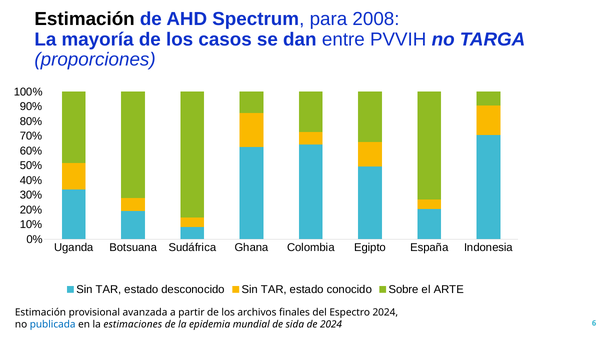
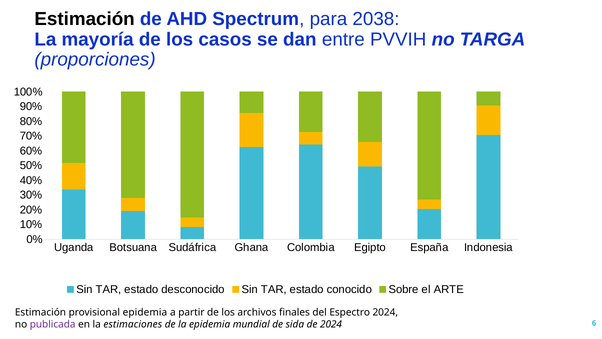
2008: 2008 -> 2038
provisional avanzada: avanzada -> epidemia
publicada colour: blue -> purple
